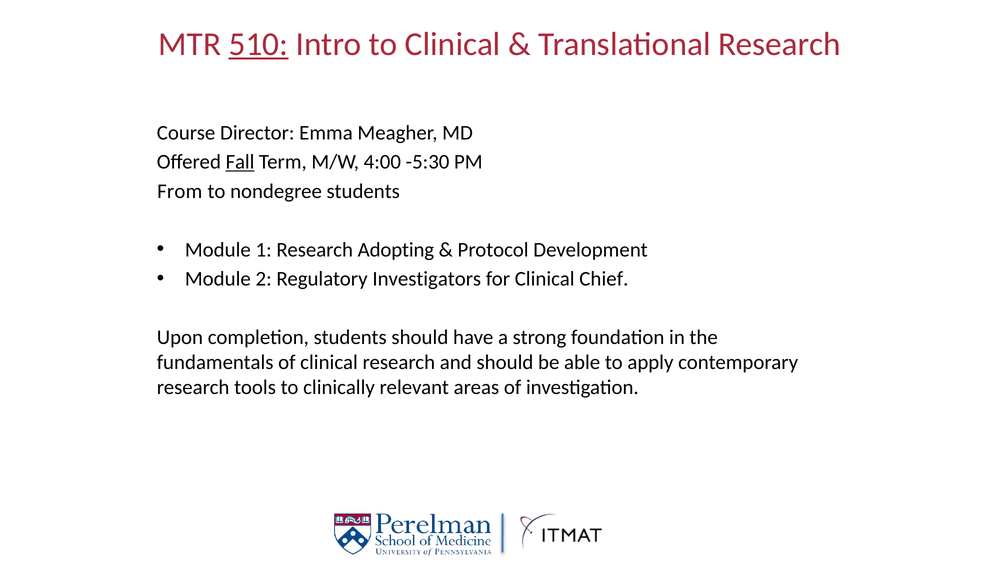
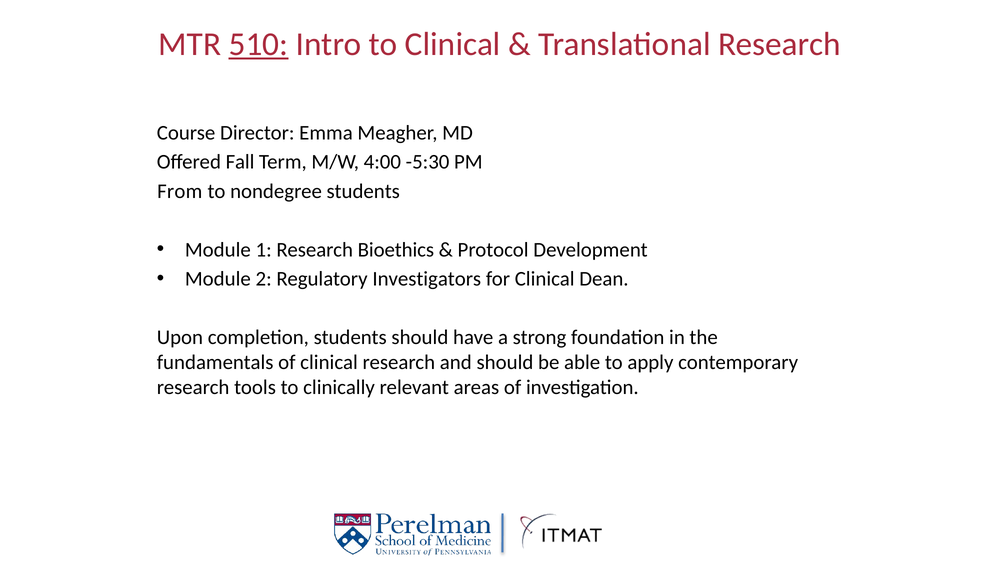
Fall underline: present -> none
Adopting: Adopting -> Bioethics
Chief: Chief -> Dean
